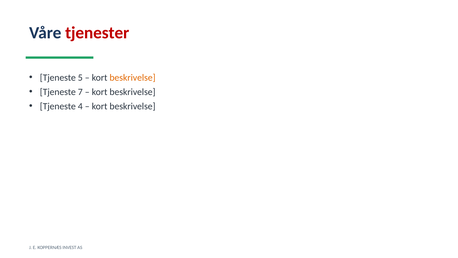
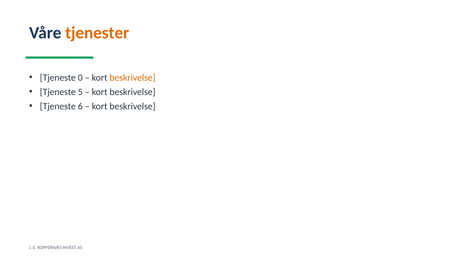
tjenester colour: red -> orange
5: 5 -> 0
7: 7 -> 5
4: 4 -> 6
